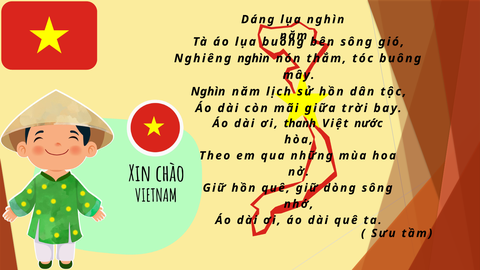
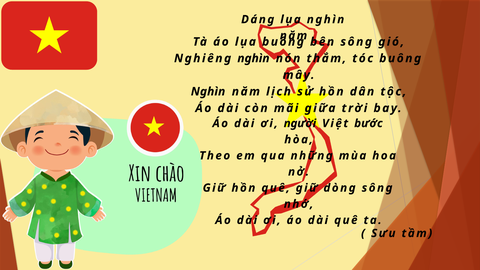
thanh: thanh -> người
nước: nước -> bước
